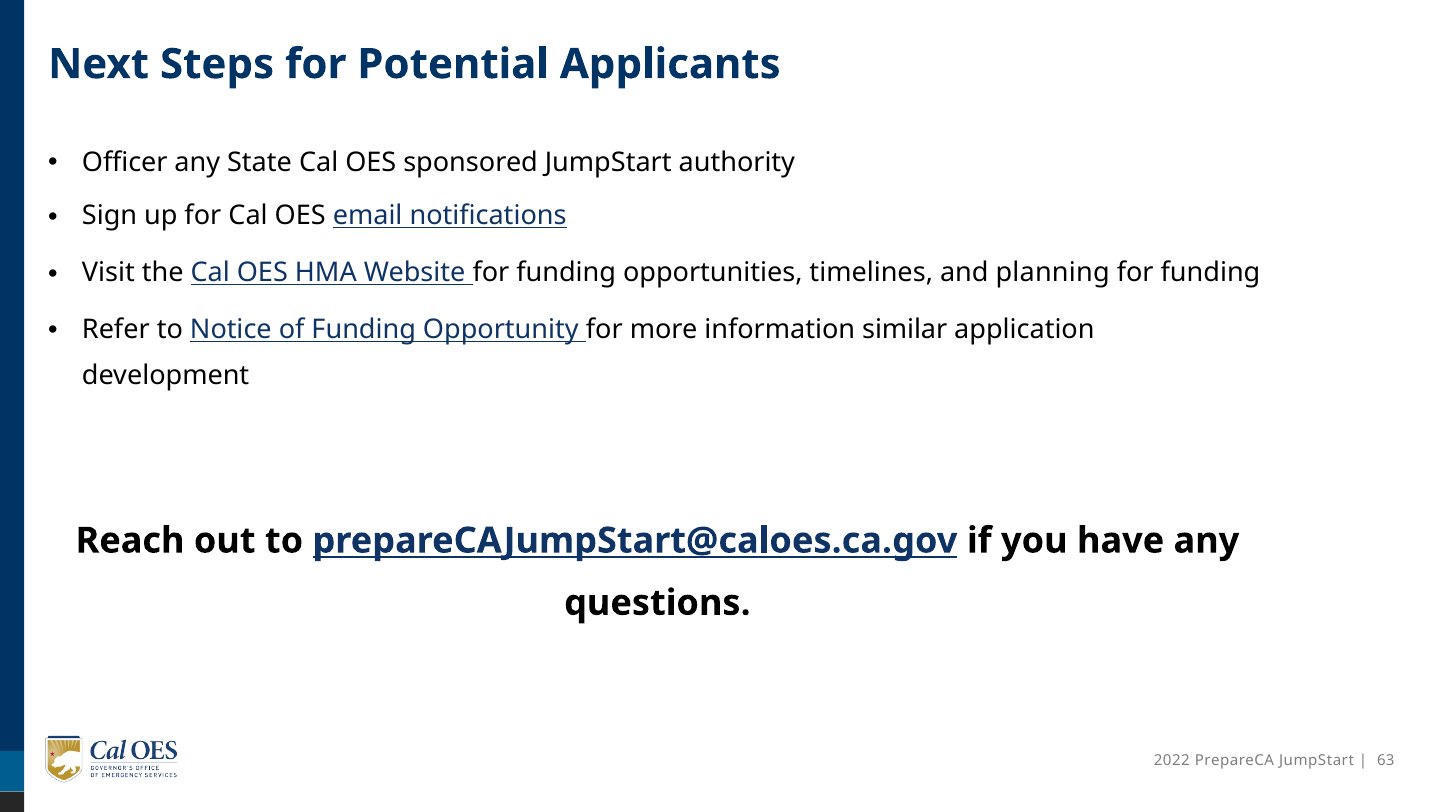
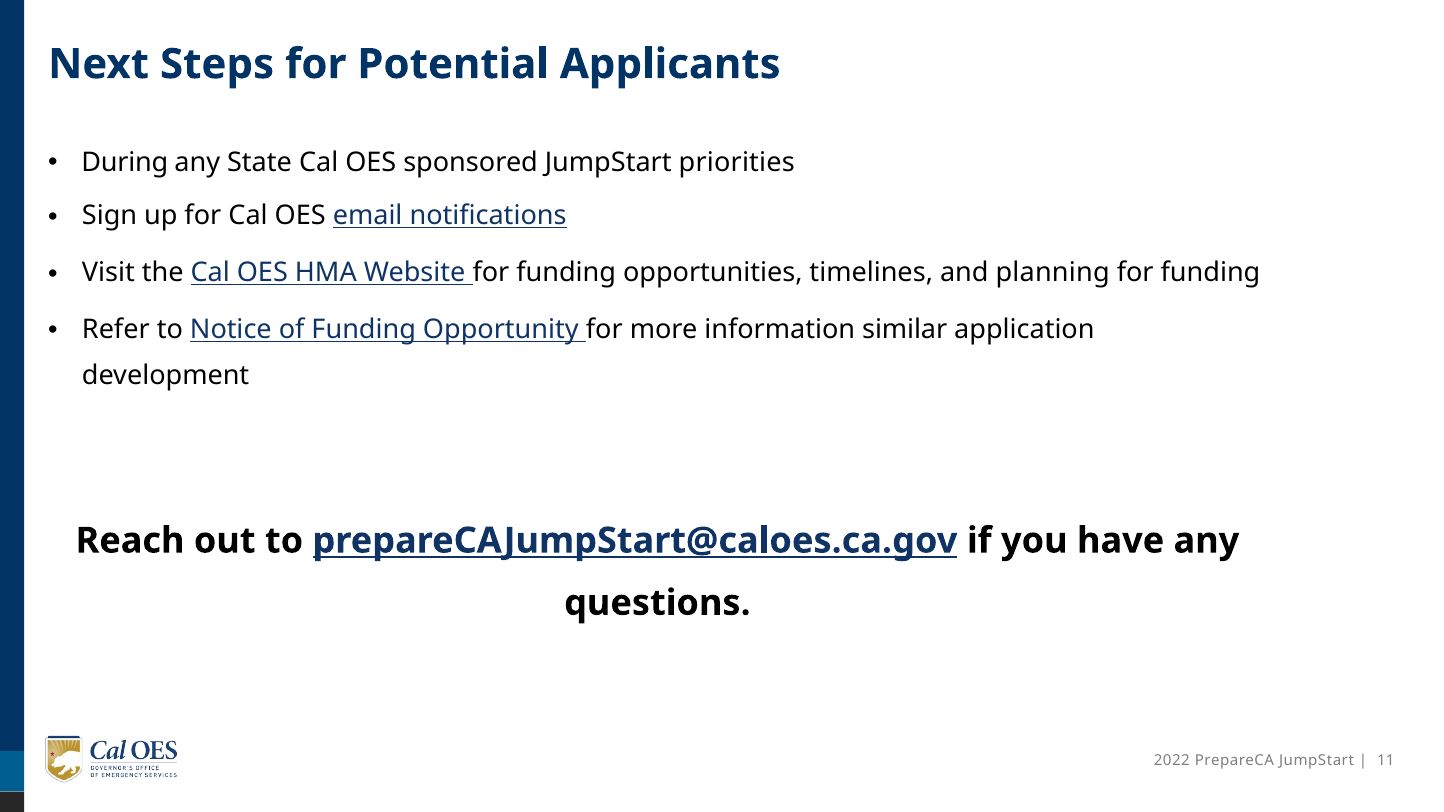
Officer: Officer -> During
authority: authority -> priorities
63: 63 -> 11
